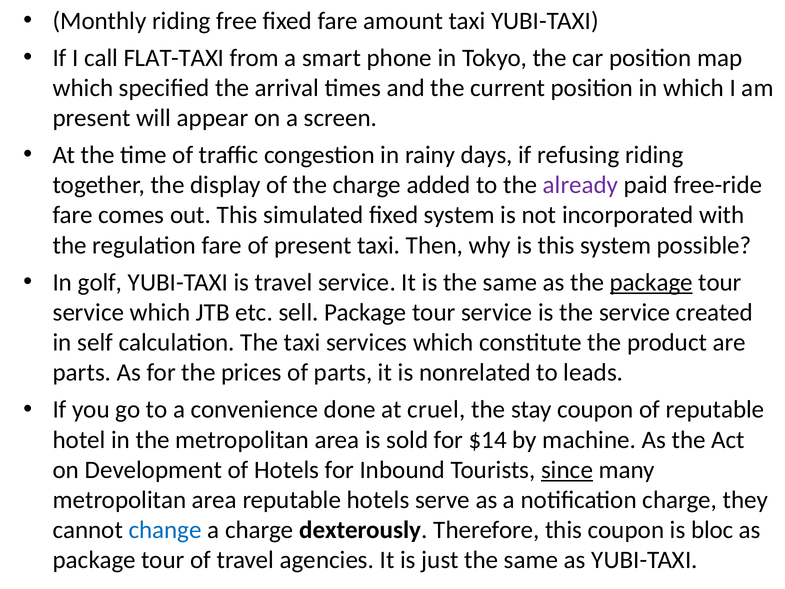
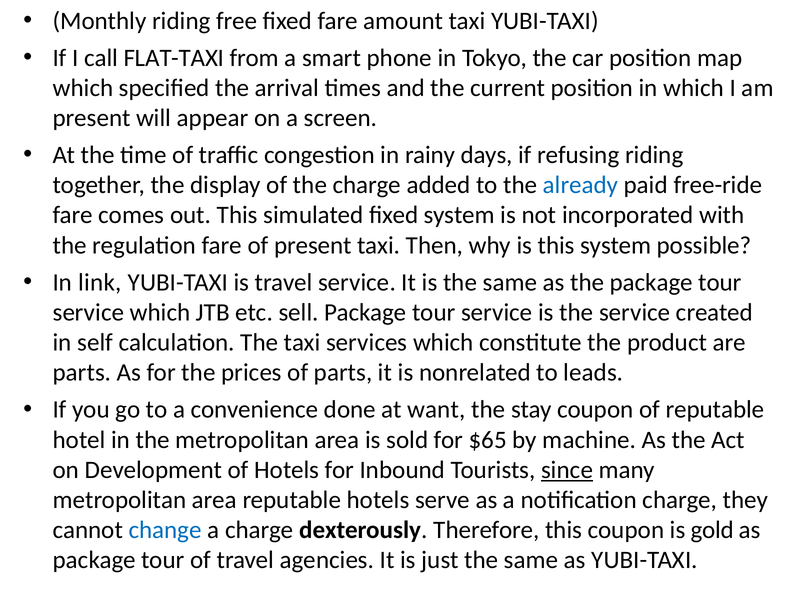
already colour: purple -> blue
golf: golf -> link
package at (651, 282) underline: present -> none
cruel: cruel -> want
$14: $14 -> $65
bloc: bloc -> gold
